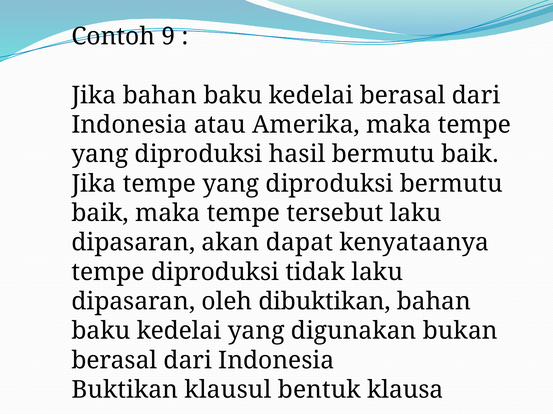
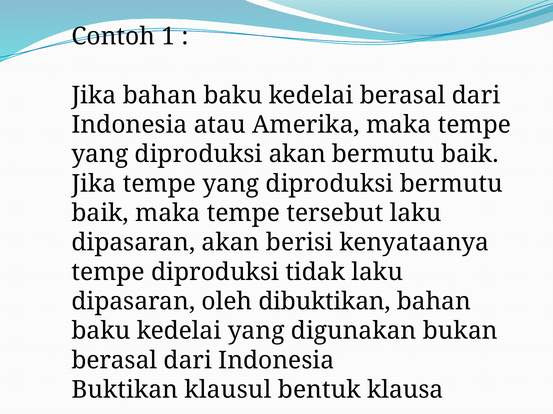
9: 9 -> 1
diproduksi hasil: hasil -> akan
dapat: dapat -> berisi
